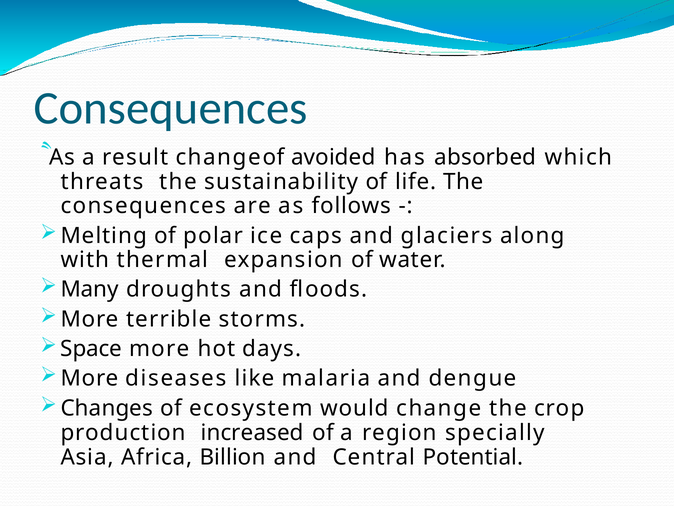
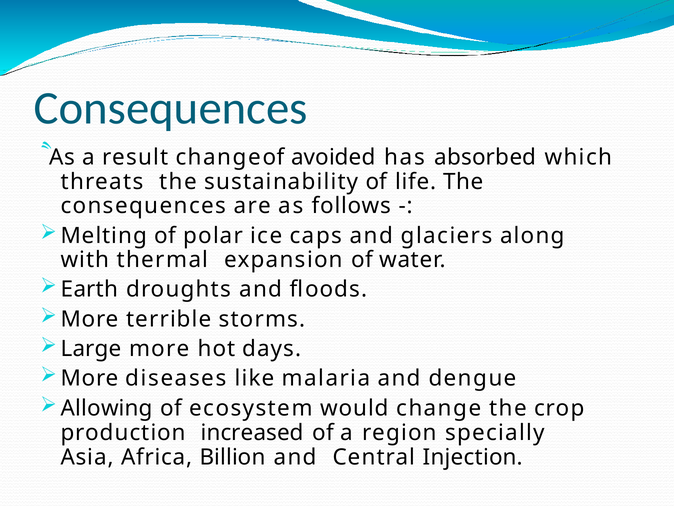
Many: Many -> Earth
Space: Space -> Large
Changes: Changes -> Allowing
Potential: Potential -> Injection
